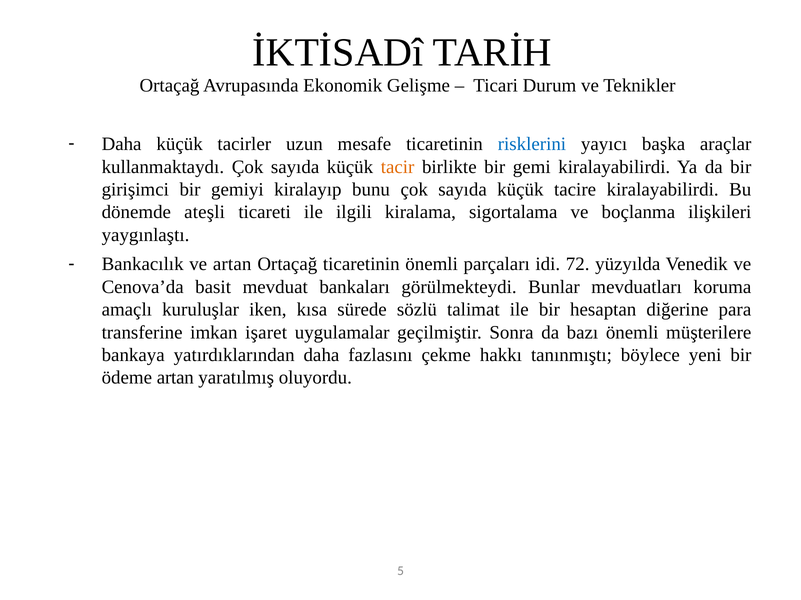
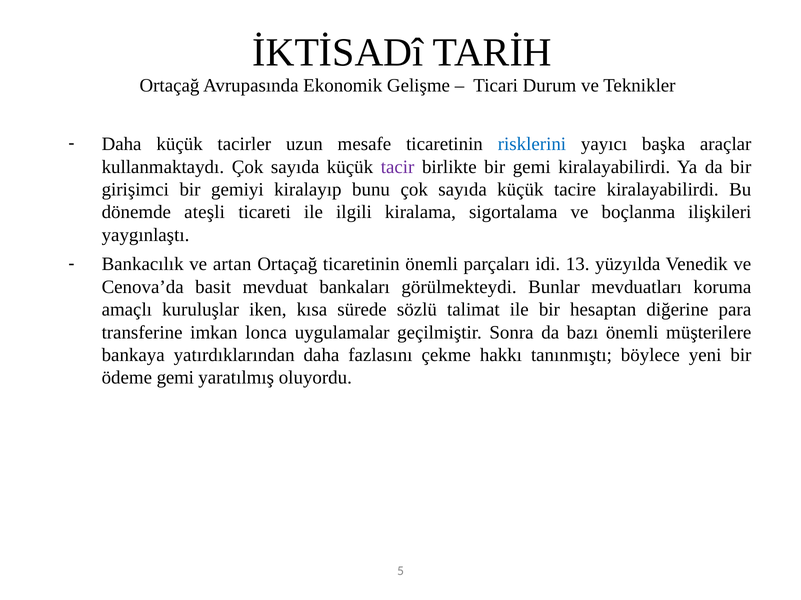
tacir colour: orange -> purple
72: 72 -> 13
işaret: işaret -> lonca
ödeme artan: artan -> gemi
